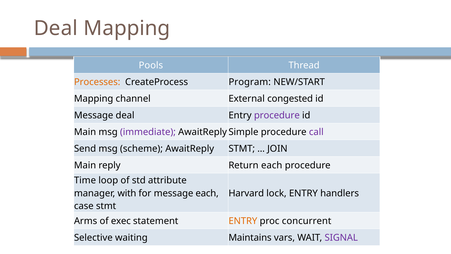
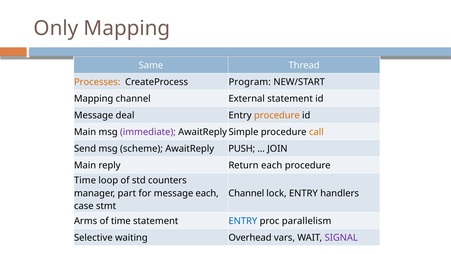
Deal at (56, 28): Deal -> Only
Pools: Pools -> Same
External congested: congested -> statement
procedure at (277, 115) colour: purple -> orange
call colour: purple -> orange
AwaitReply STMT: STMT -> PUSH
attribute: attribute -> counters
with: with -> part
Harvard at (246, 193): Harvard -> Channel
of exec: exec -> time
ENTRY at (243, 221) colour: orange -> blue
concurrent: concurrent -> parallelism
Maintains: Maintains -> Overhead
